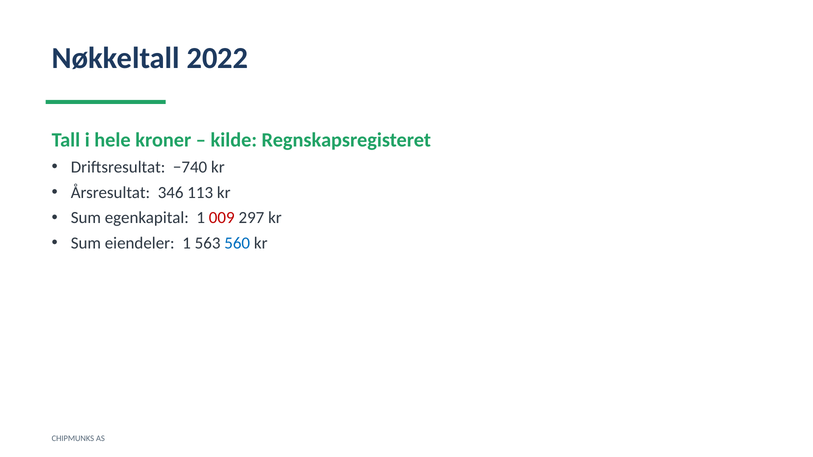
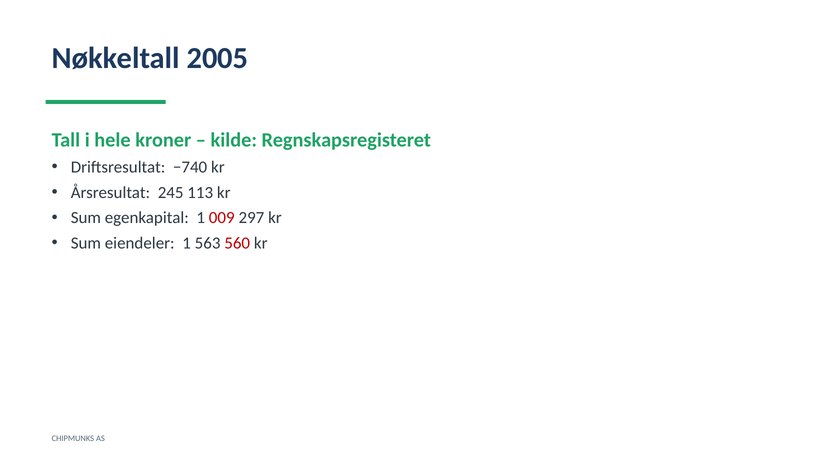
2022: 2022 -> 2005
346: 346 -> 245
560 colour: blue -> red
